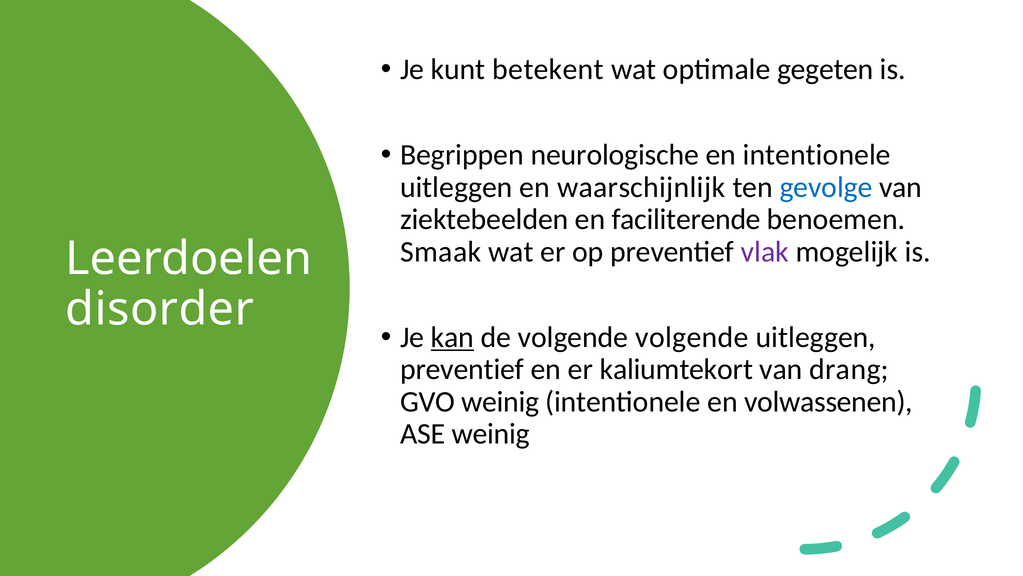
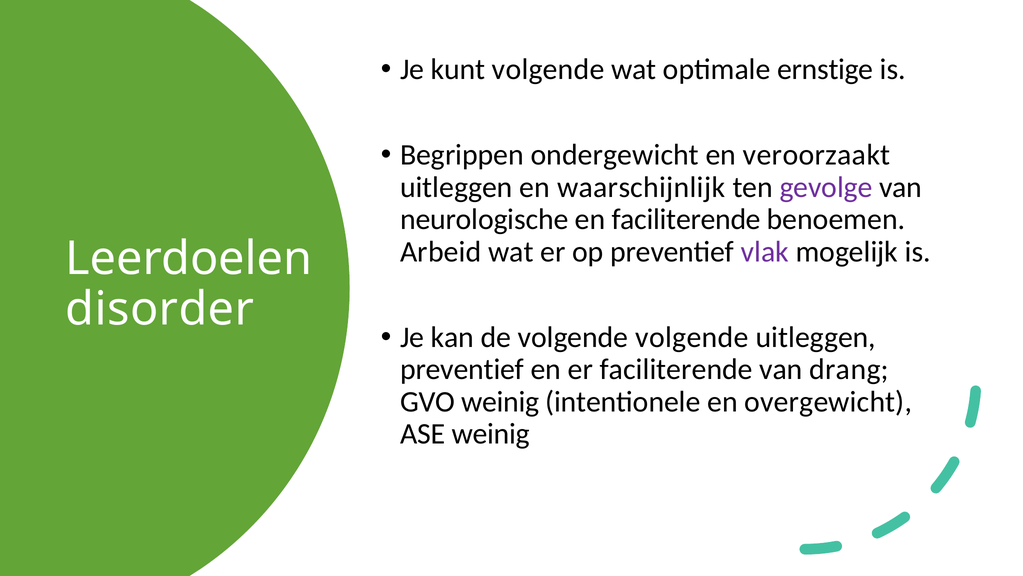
kunt betekent: betekent -> volgende
gegeten: gegeten -> ernstige
neurologische: neurologische -> ondergewicht
en intentionele: intentionele -> veroorzaakt
gevolge colour: blue -> purple
ziektebeelden: ziektebeelden -> neurologische
Smaak: Smaak -> Arbeid
kan underline: present -> none
er kaliumtekort: kaliumtekort -> faciliterende
volwassenen: volwassenen -> overgewicht
